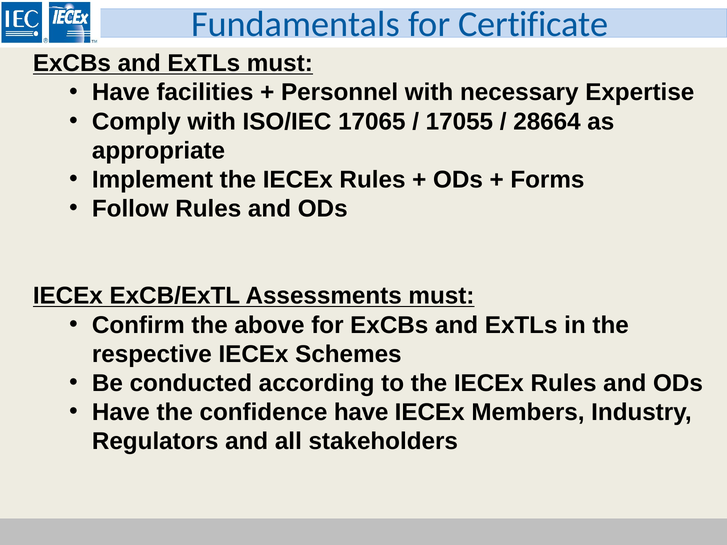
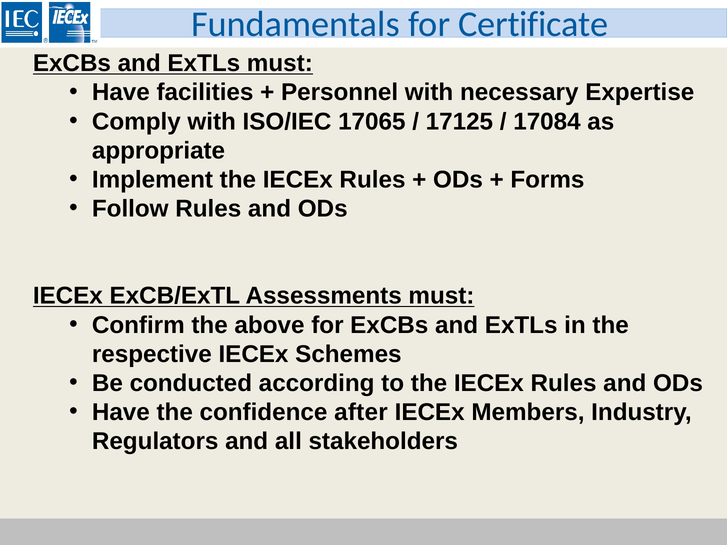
17055: 17055 -> 17125
28664: 28664 -> 17084
confidence have: have -> after
